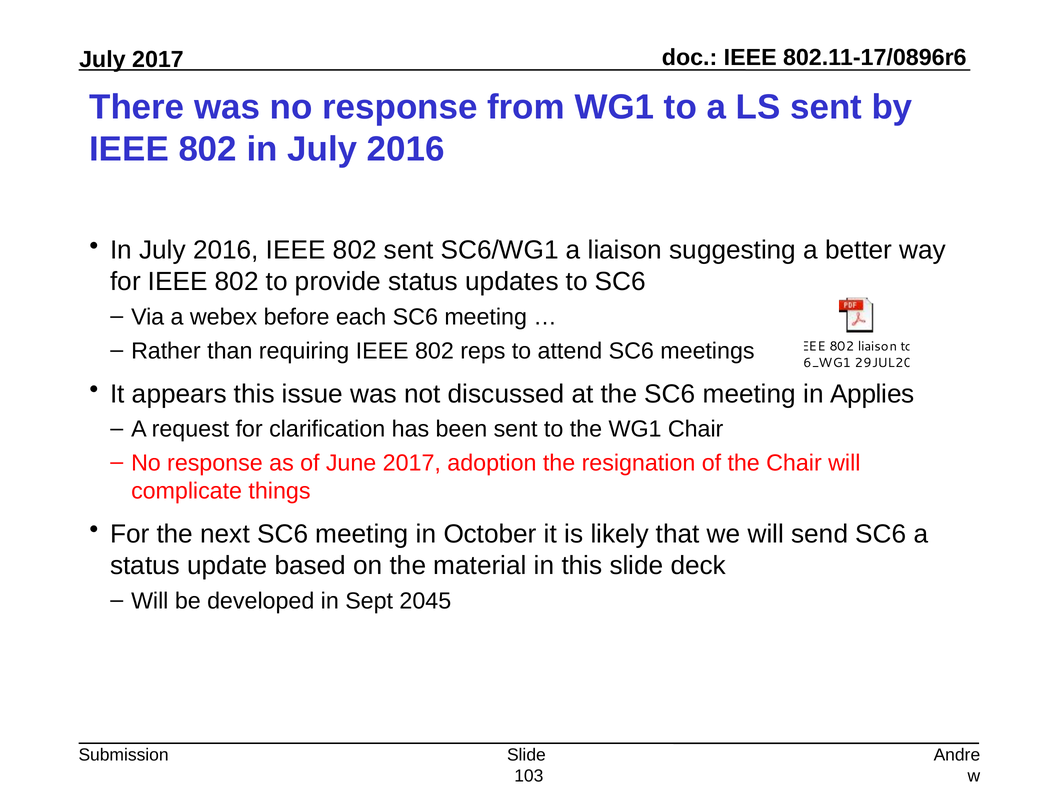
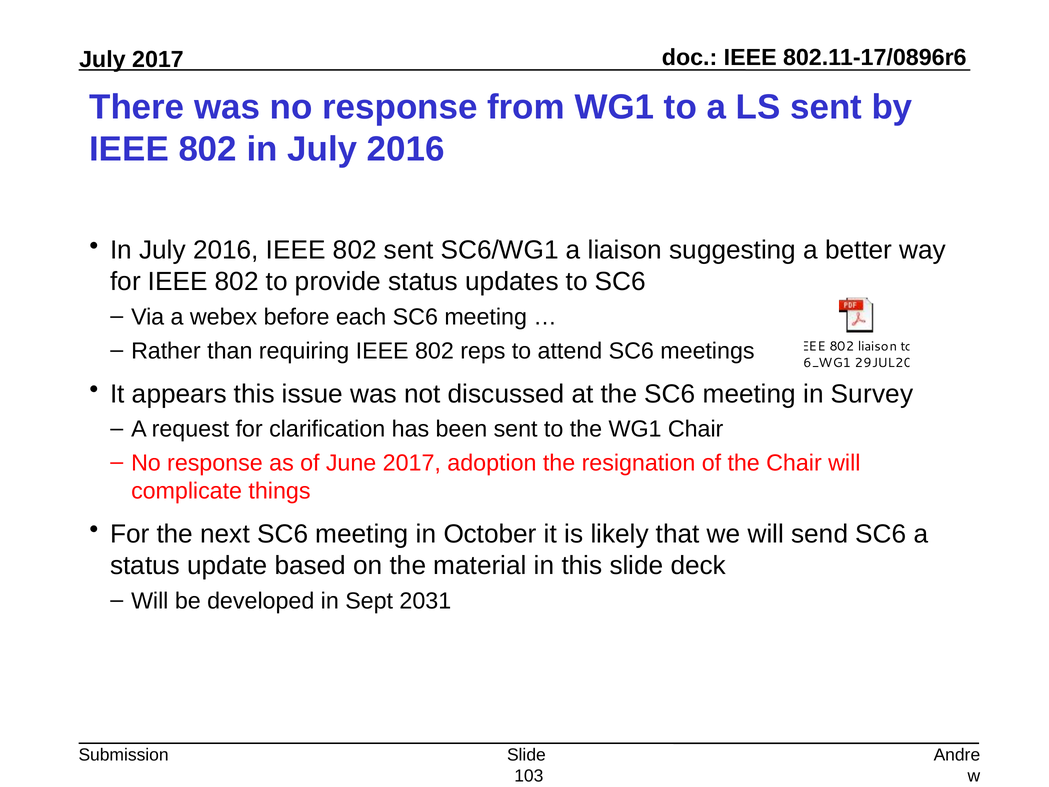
Applies: Applies -> Survey
2045: 2045 -> 2031
